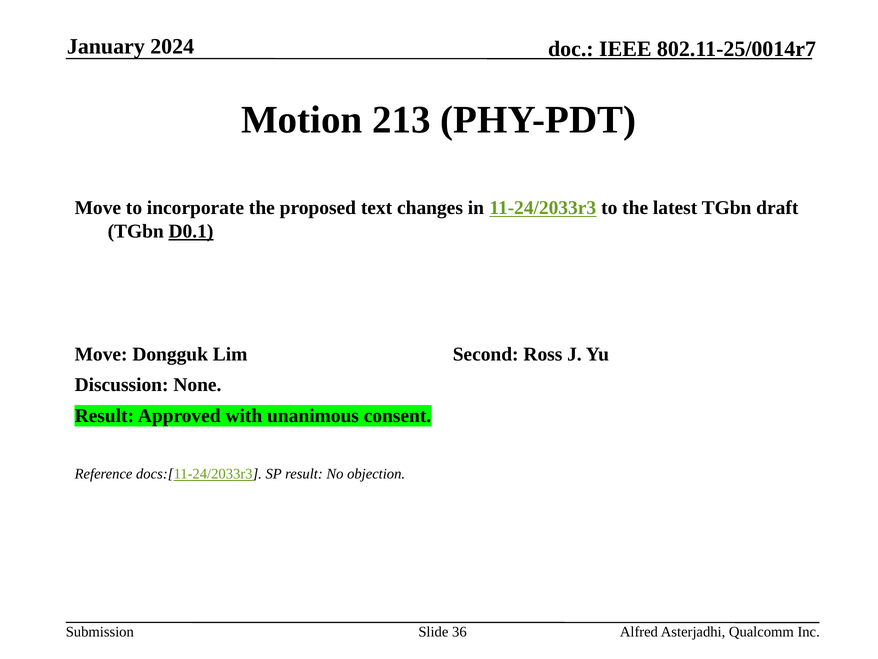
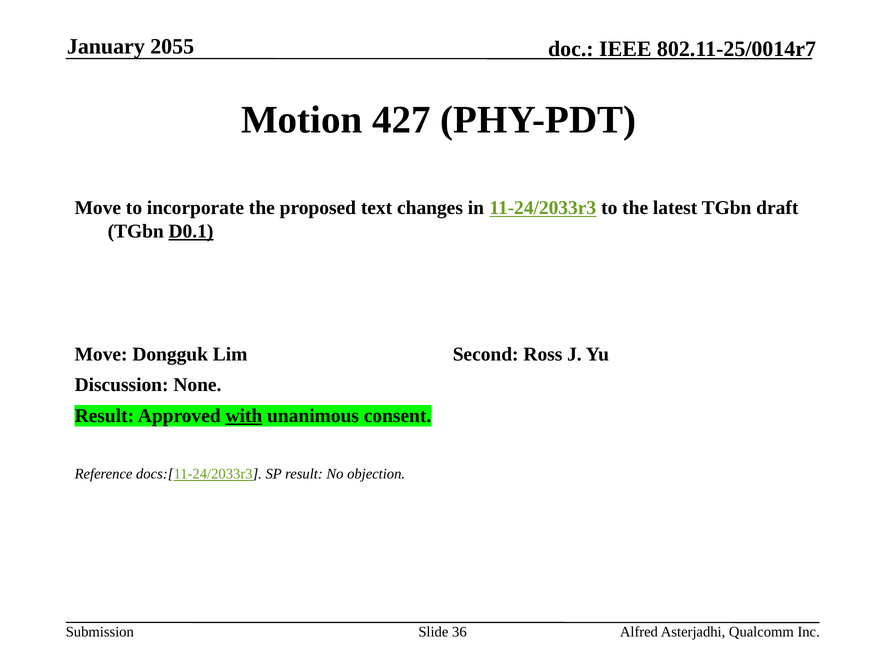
2024: 2024 -> 2055
213: 213 -> 427
with underline: none -> present
